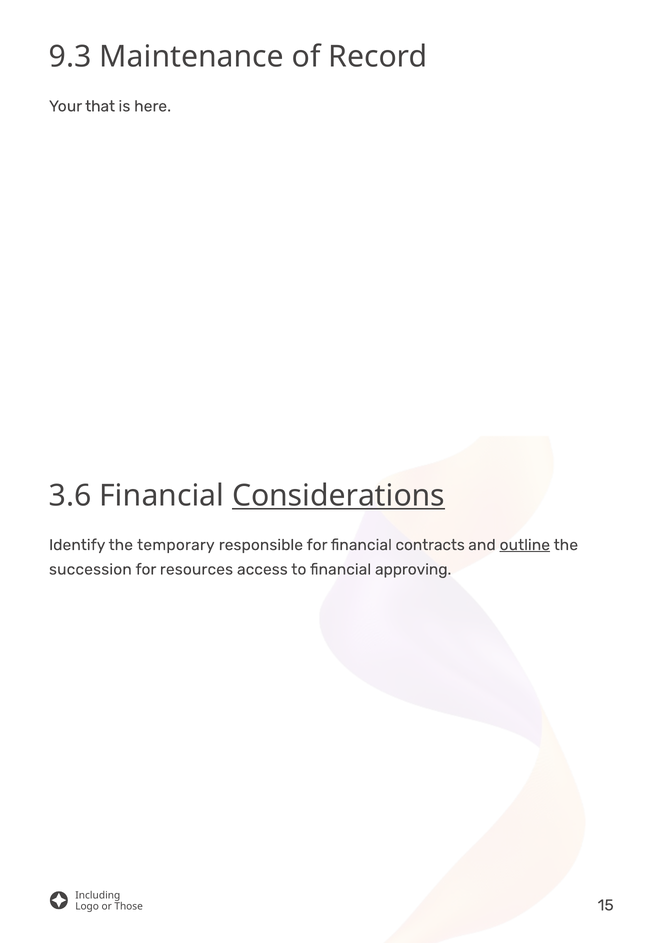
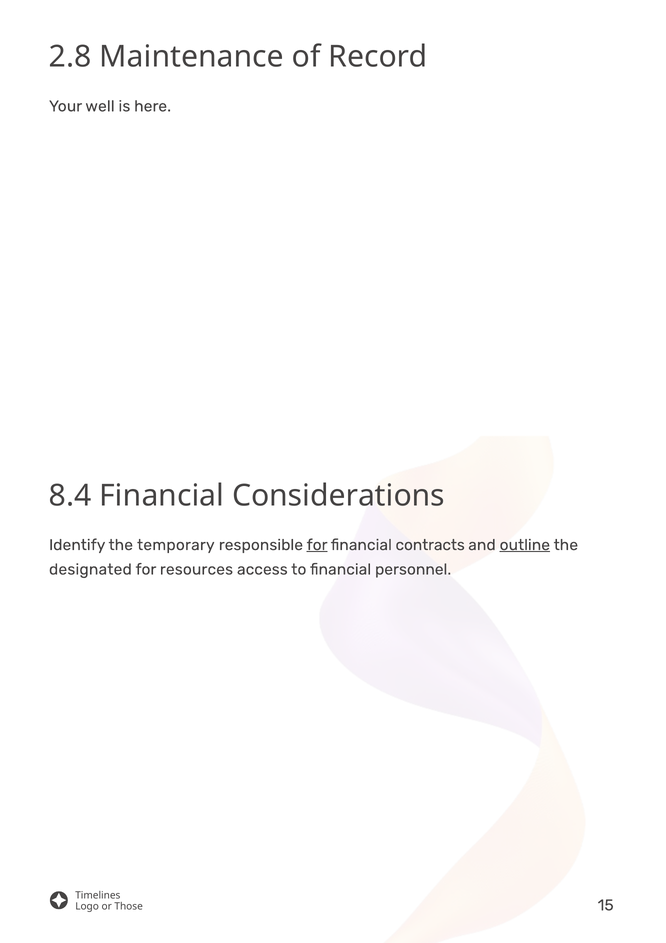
9.3: 9.3 -> 2.8
that: that -> well
3.6: 3.6 -> 8.4
Considerations underline: present -> none
for at (317, 544) underline: none -> present
succession: succession -> designated
approving: approving -> personnel
Including: Including -> Timelines
